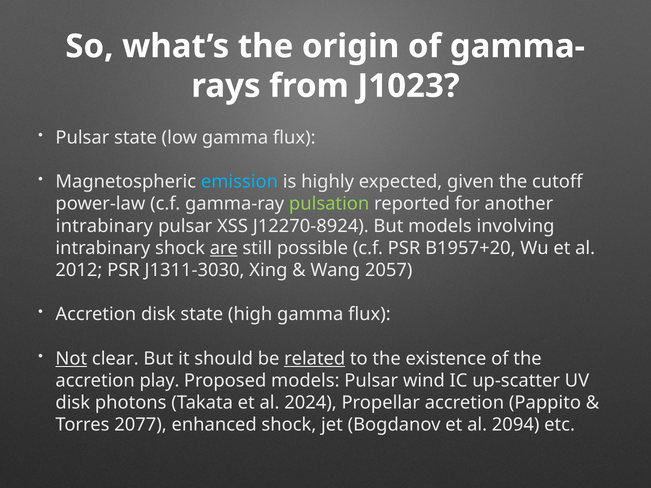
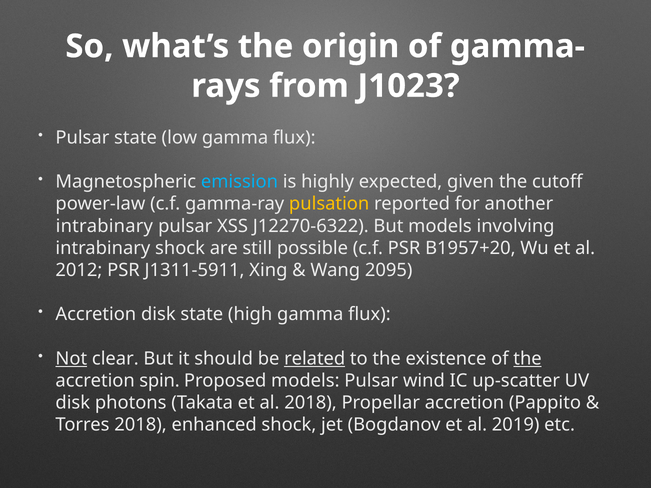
pulsation colour: light green -> yellow
J12270-8924: J12270-8924 -> J12270-6322
are underline: present -> none
J1311-3030: J1311-3030 -> J1311-5911
2057: 2057 -> 2095
the at (528, 359) underline: none -> present
play: play -> spin
al 2024: 2024 -> 2018
Torres 2077: 2077 -> 2018
2094: 2094 -> 2019
